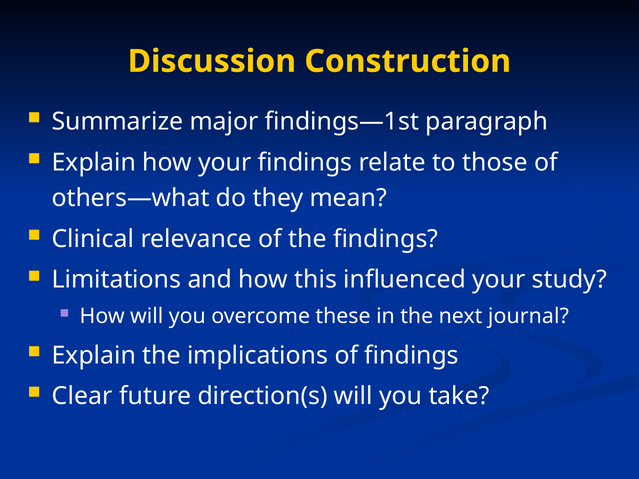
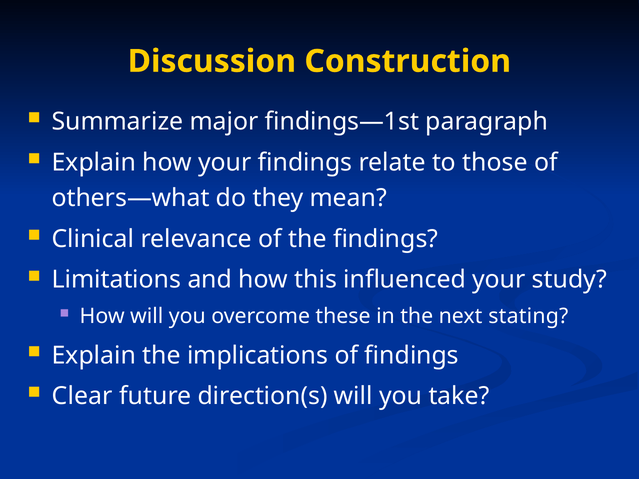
journal: journal -> stating
